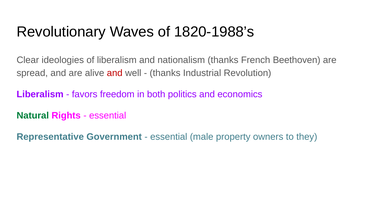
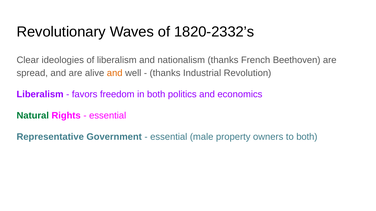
1820-1988’s: 1820-1988’s -> 1820-2332’s
and at (115, 73) colour: red -> orange
to they: they -> both
